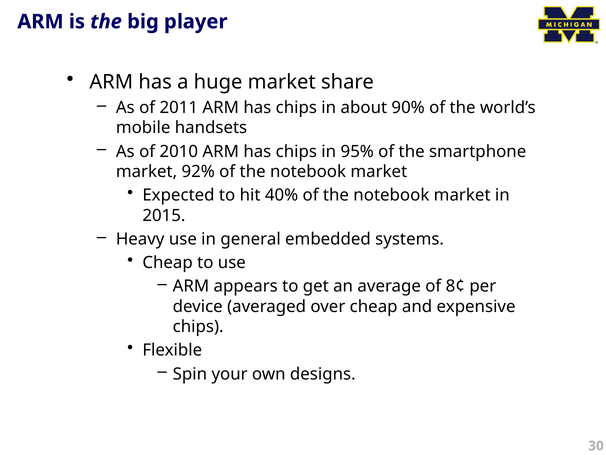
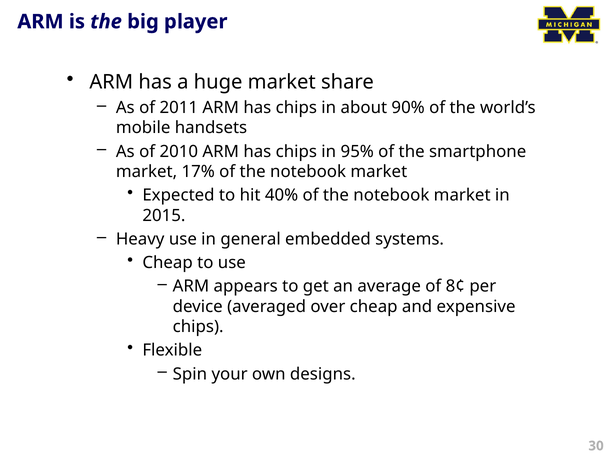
92%: 92% -> 17%
